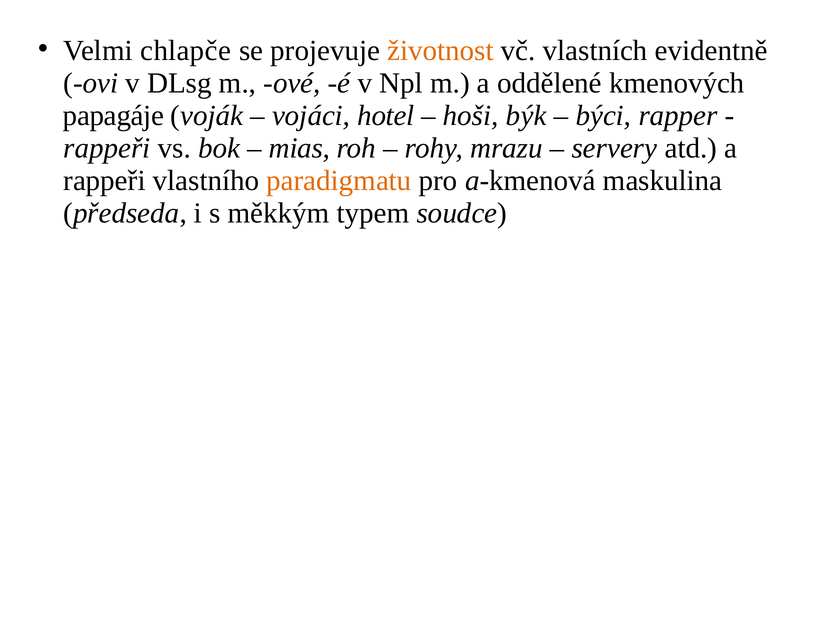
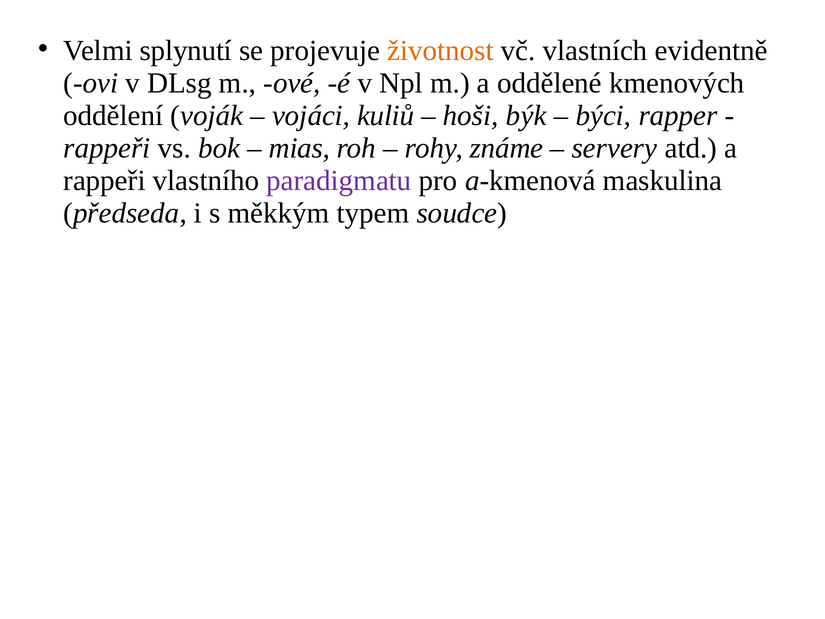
chlapče: chlapče -> splynutí
papagáje: papagáje -> oddělení
hotel: hotel -> kuliů
mrazu: mrazu -> známe
paradigmatu colour: orange -> purple
